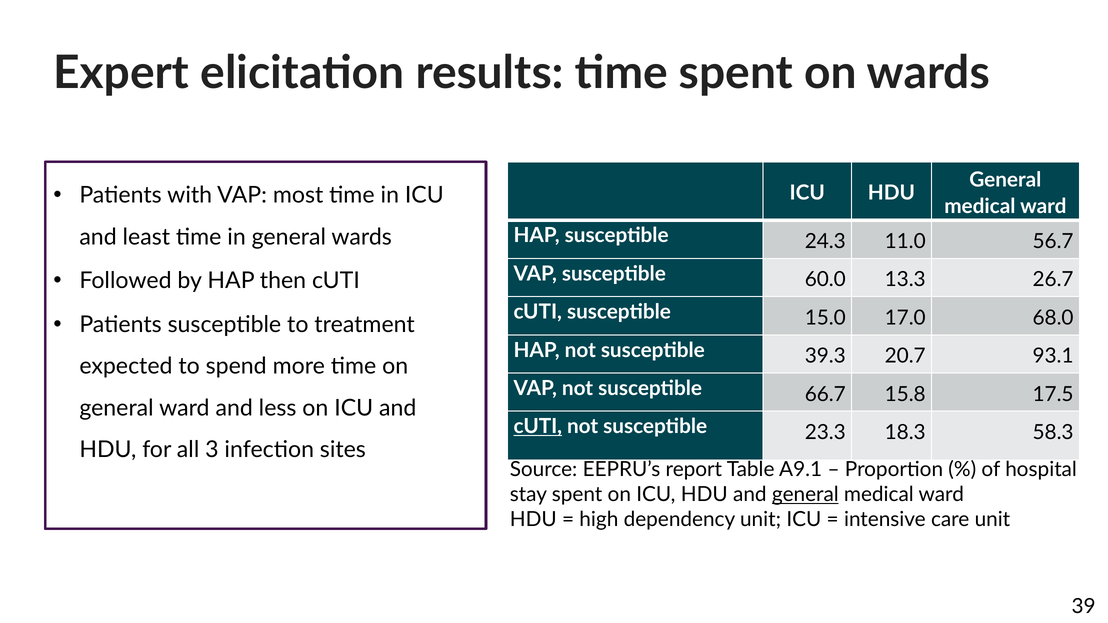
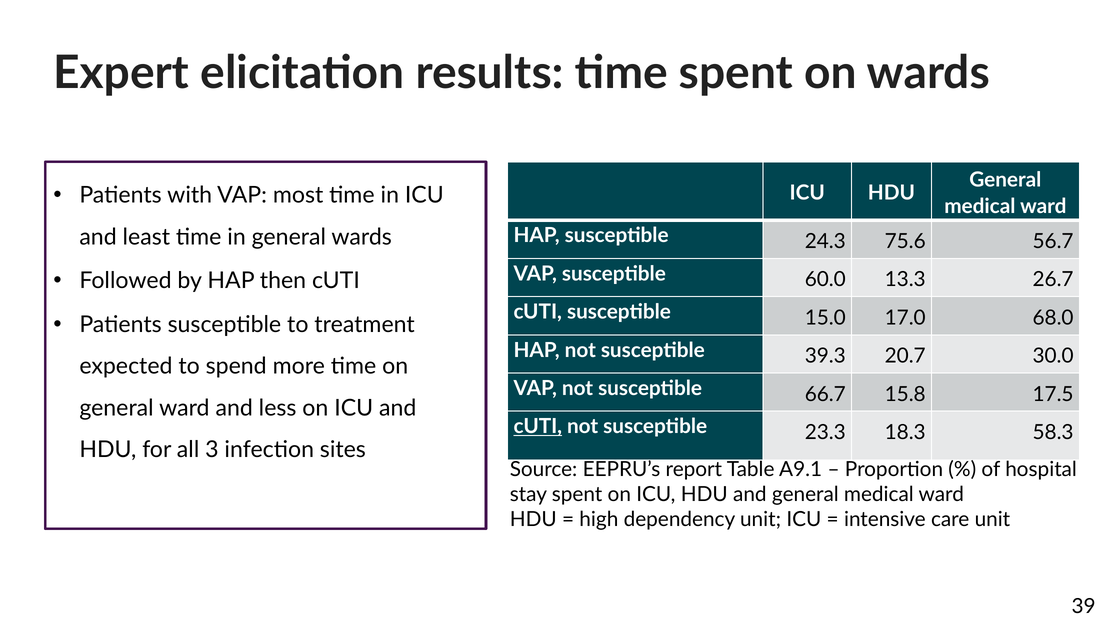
11.0: 11.0 -> 75.6
93.1: 93.1 -> 30.0
general at (805, 495) underline: present -> none
